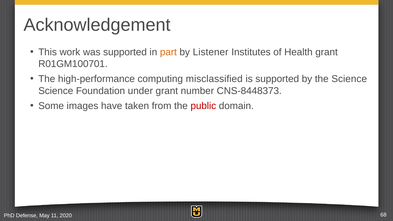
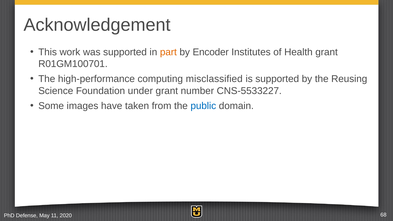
Listener: Listener -> Encoder
the Science: Science -> Reusing
CNS-8448373: CNS-8448373 -> CNS-5533227
public colour: red -> blue
